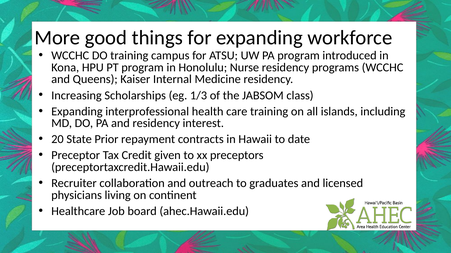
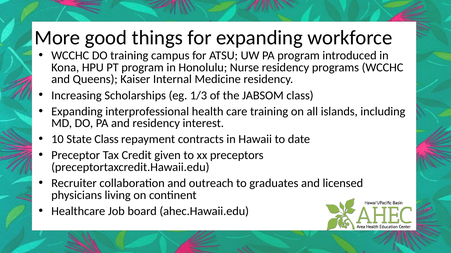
20: 20 -> 10
State Prior: Prior -> Class
